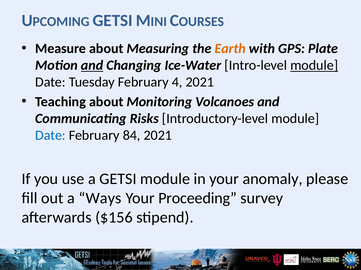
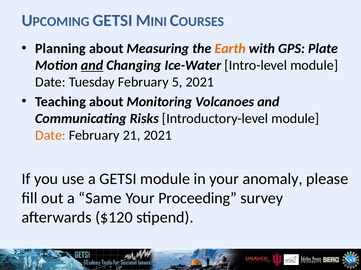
Measure: Measure -> Planning
module at (314, 65) underline: present -> none
4: 4 -> 5
Date at (50, 136) colour: blue -> orange
84: 84 -> 21
Ways: Ways -> Same
$156: $156 -> $120
